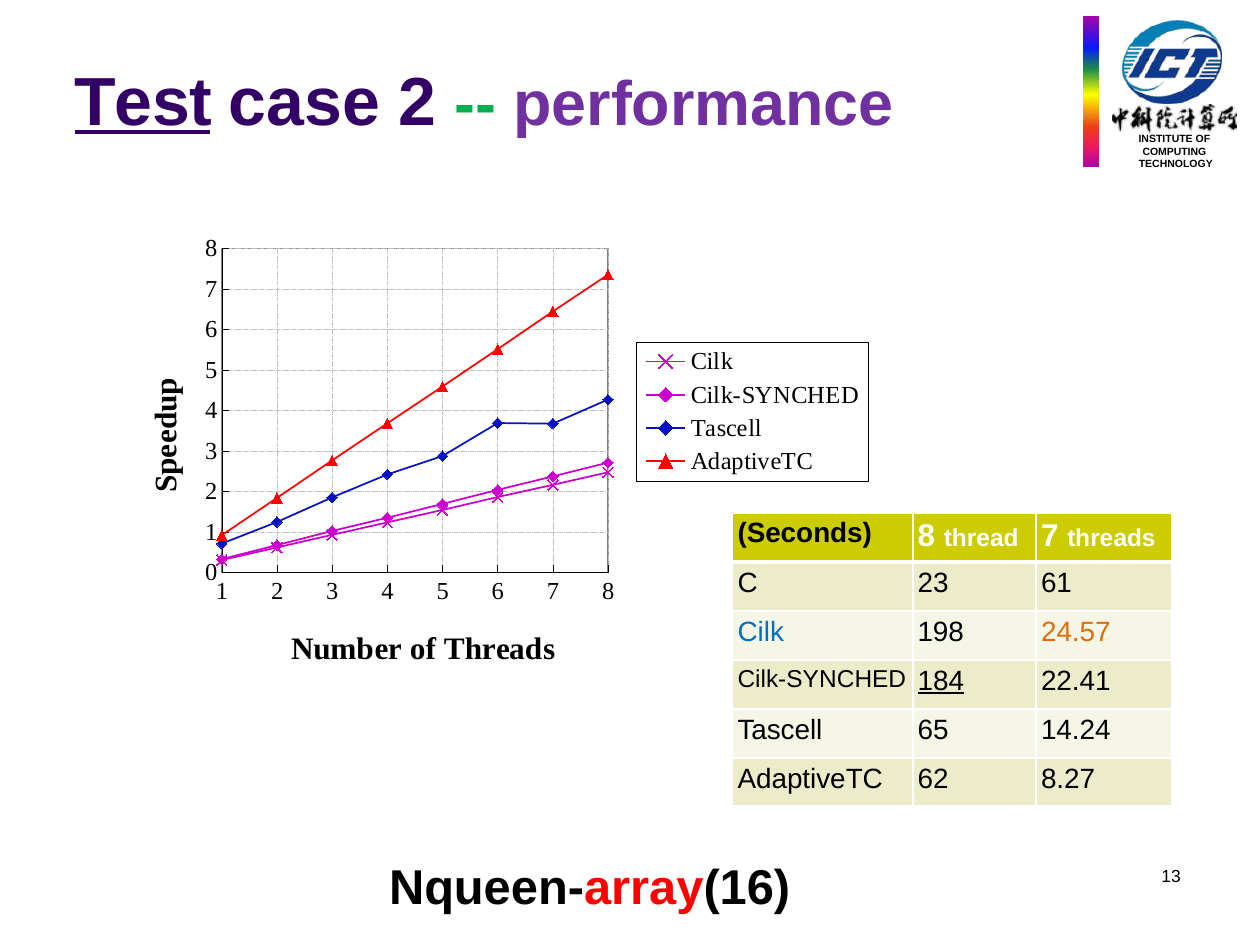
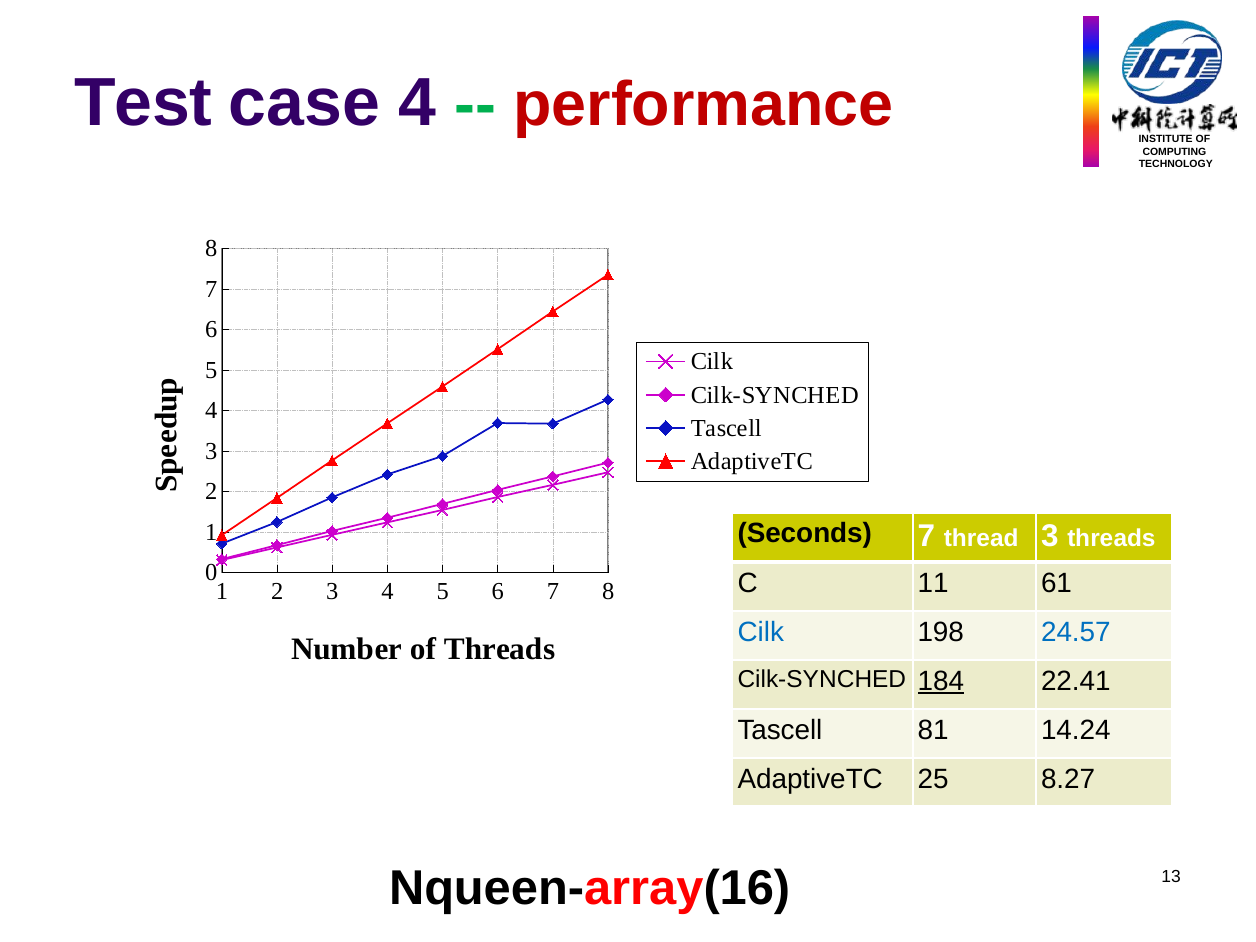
Test underline: present -> none
case 2: 2 -> 4
performance colour: purple -> red
Seconds 8: 8 -> 7
thread 7: 7 -> 3
23: 23 -> 11
24.57 colour: orange -> blue
65: 65 -> 81
62: 62 -> 25
